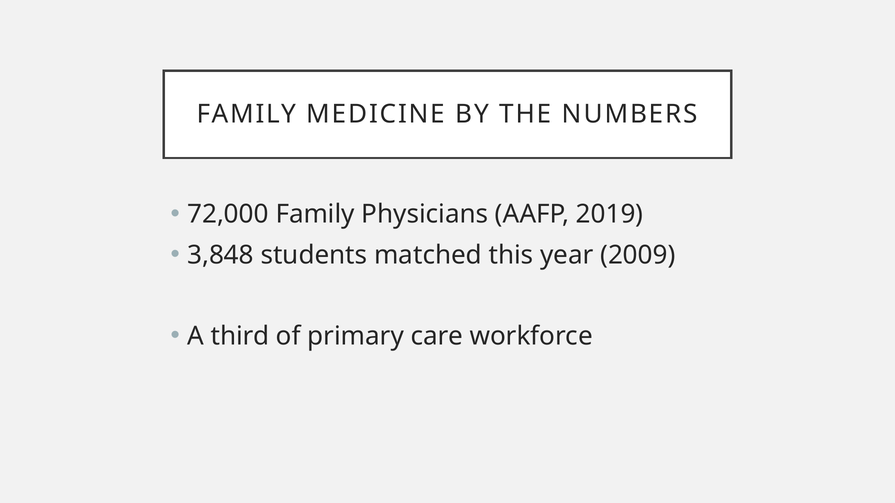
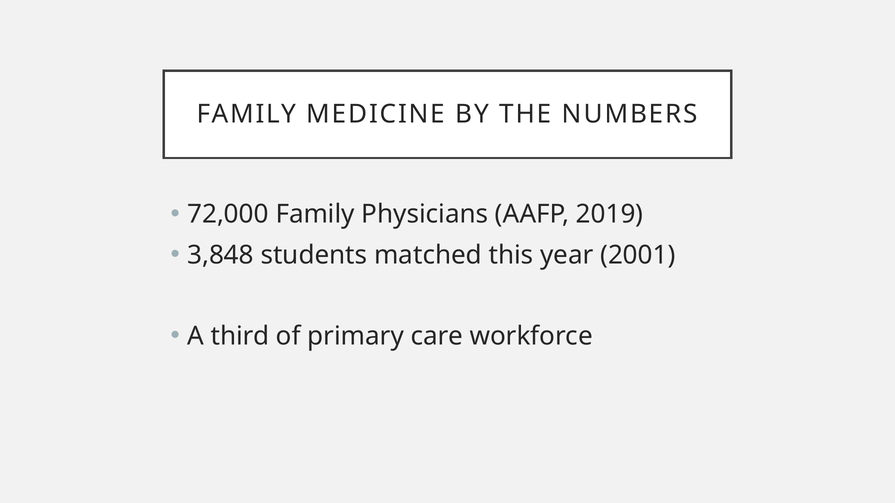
2009: 2009 -> 2001
